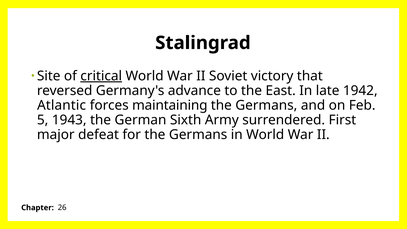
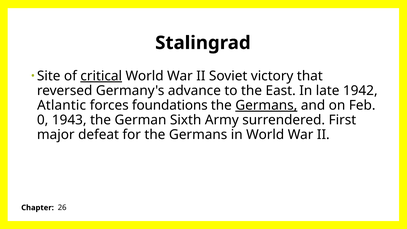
maintaining: maintaining -> foundations
Germans at (266, 105) underline: none -> present
5: 5 -> 0
